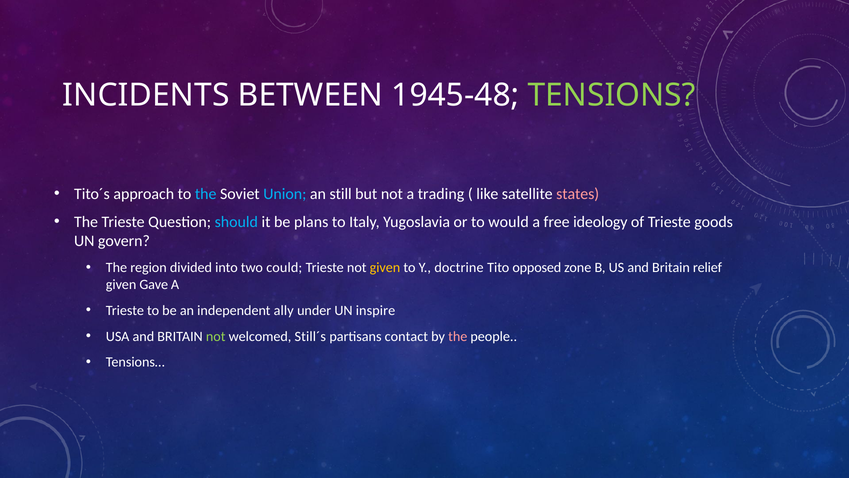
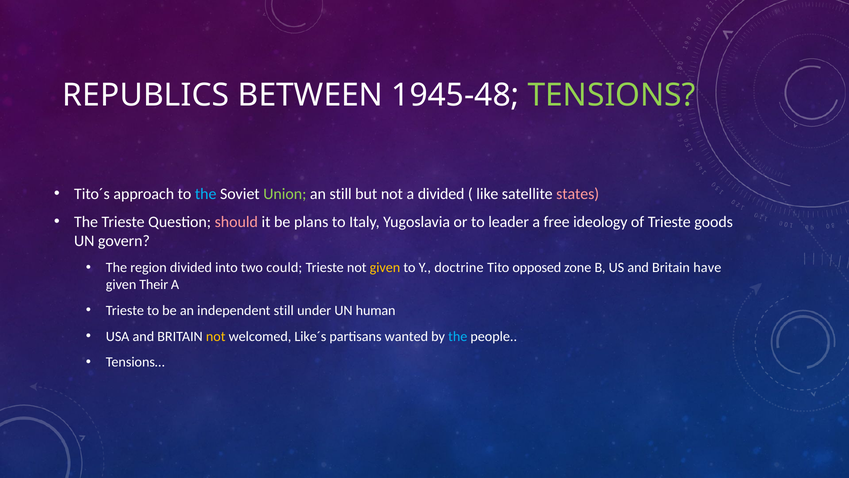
INCIDENTS: INCIDENTS -> REPUBLICS
Union colour: light blue -> light green
a trading: trading -> divided
should colour: light blue -> pink
would: would -> leader
relief: relief -> have
Gave: Gave -> Their
independent ally: ally -> still
inspire: inspire -> human
not at (216, 336) colour: light green -> yellow
Still´s: Still´s -> Like´s
contact: contact -> wanted
the at (458, 336) colour: pink -> light blue
